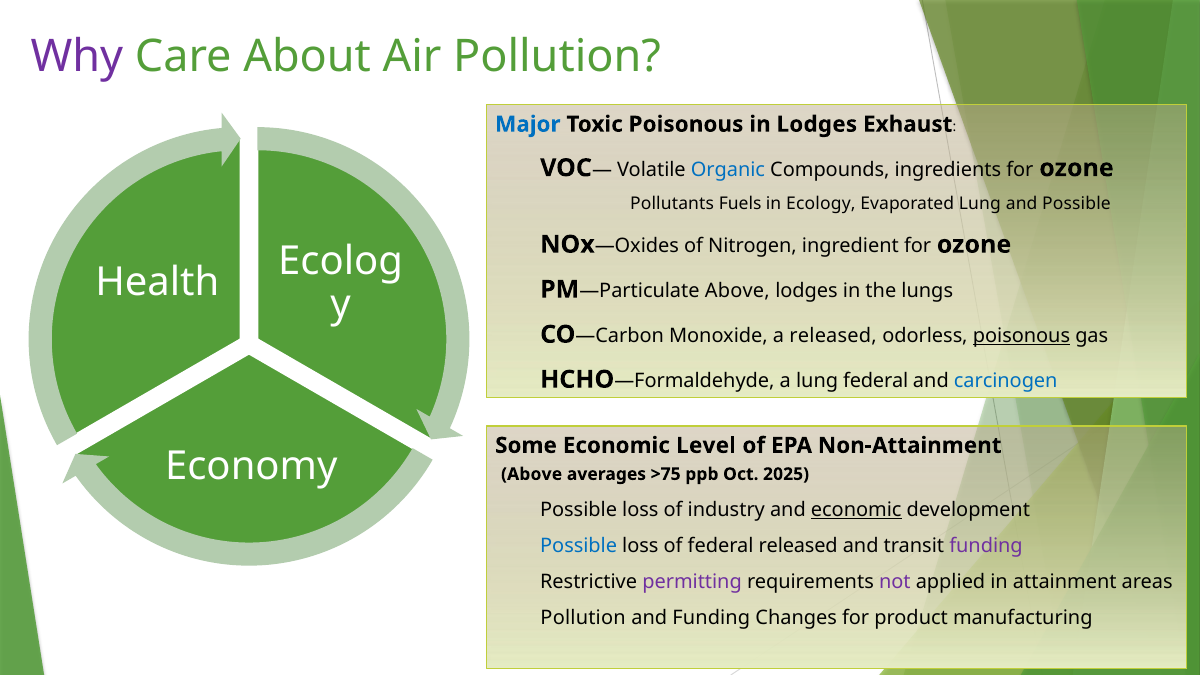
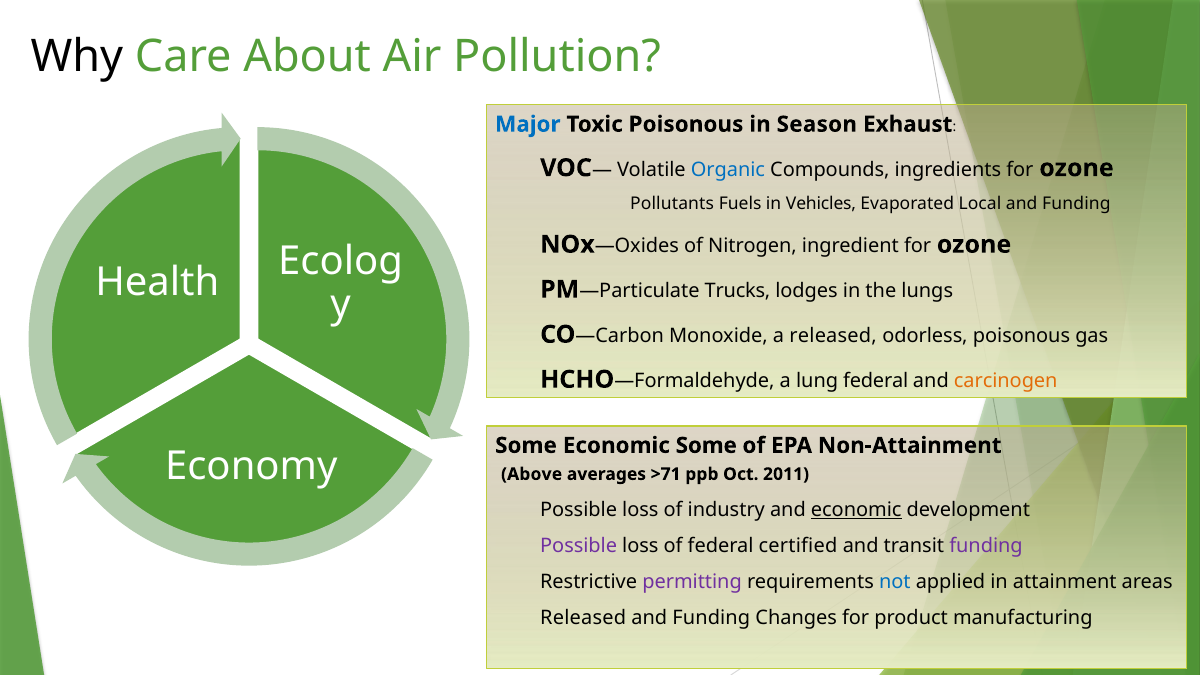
Why colour: purple -> black
in Lodges: Lodges -> Season
Ecology: Ecology -> Vehicles
Evaporated Lung: Lung -> Local
Possible at (1076, 203): Possible -> Funding
PM—Particulate Above: Above -> Trucks
poisonous at (1021, 336) underline: present -> none
carcinogen colour: blue -> orange
Economic Level: Level -> Some
>75: >75 -> >71
2025: 2025 -> 2011
Possible at (579, 546) colour: blue -> purple
federal released: released -> certified
not colour: purple -> blue
Pollution at (583, 618): Pollution -> Released
